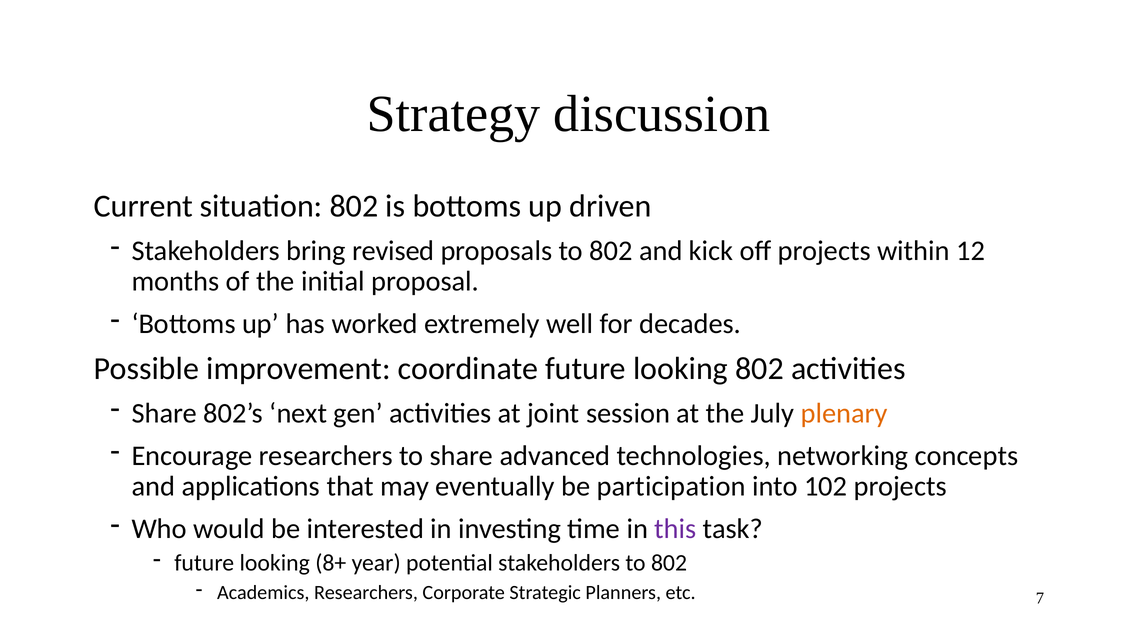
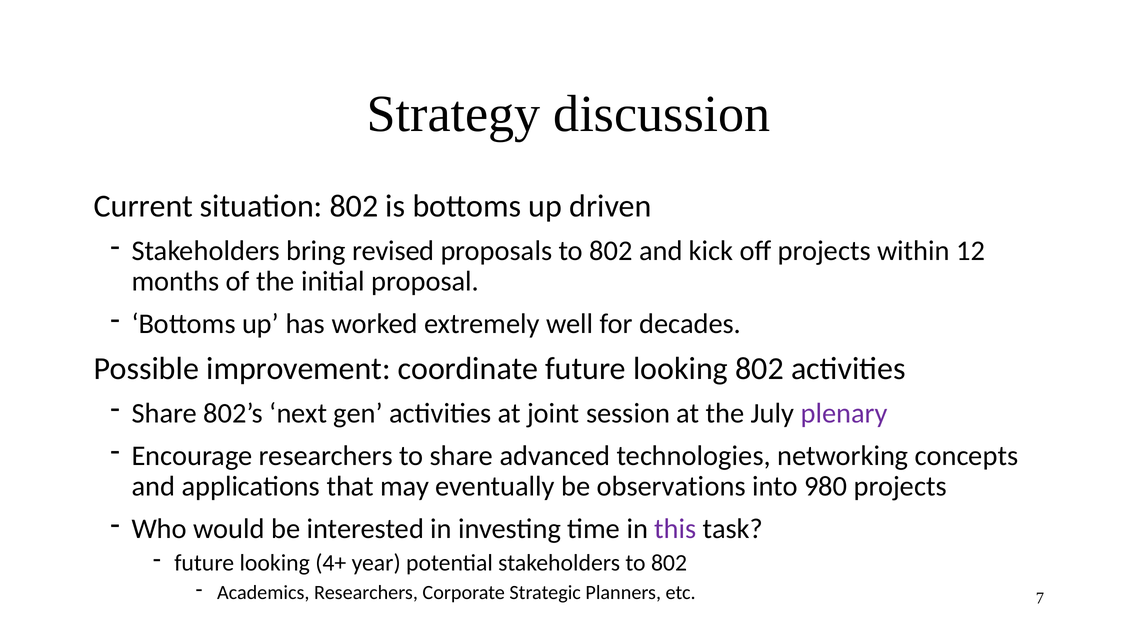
plenary colour: orange -> purple
participation: participation -> observations
102: 102 -> 980
8+: 8+ -> 4+
